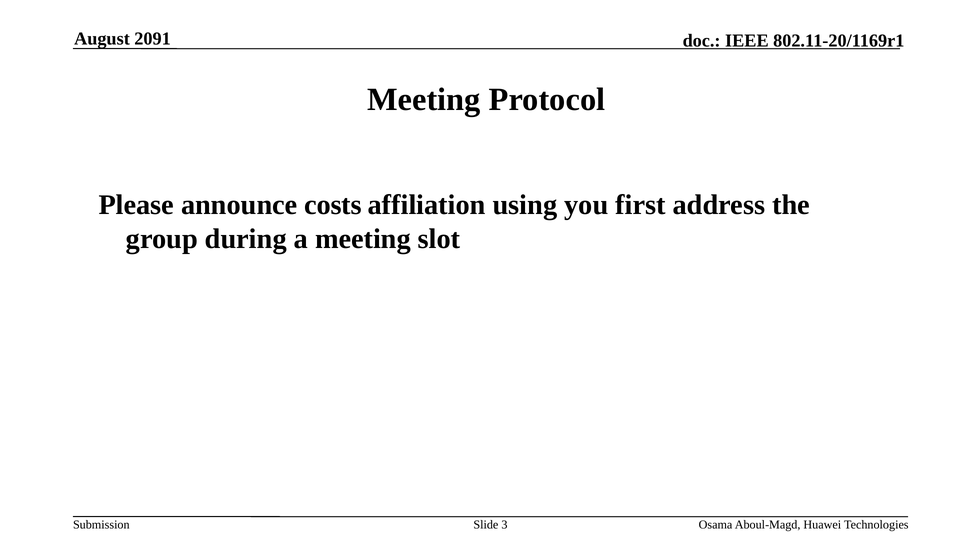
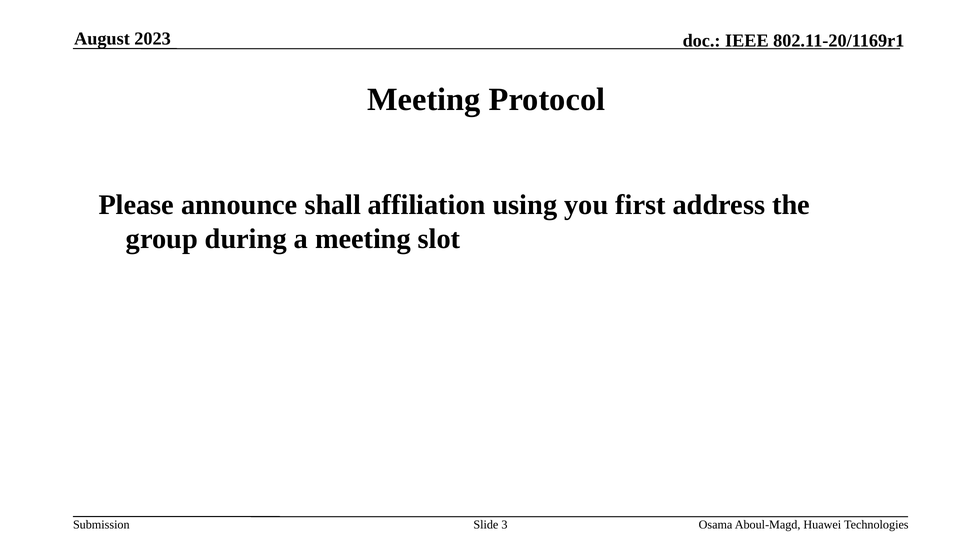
2091: 2091 -> 2023
costs: costs -> shall
